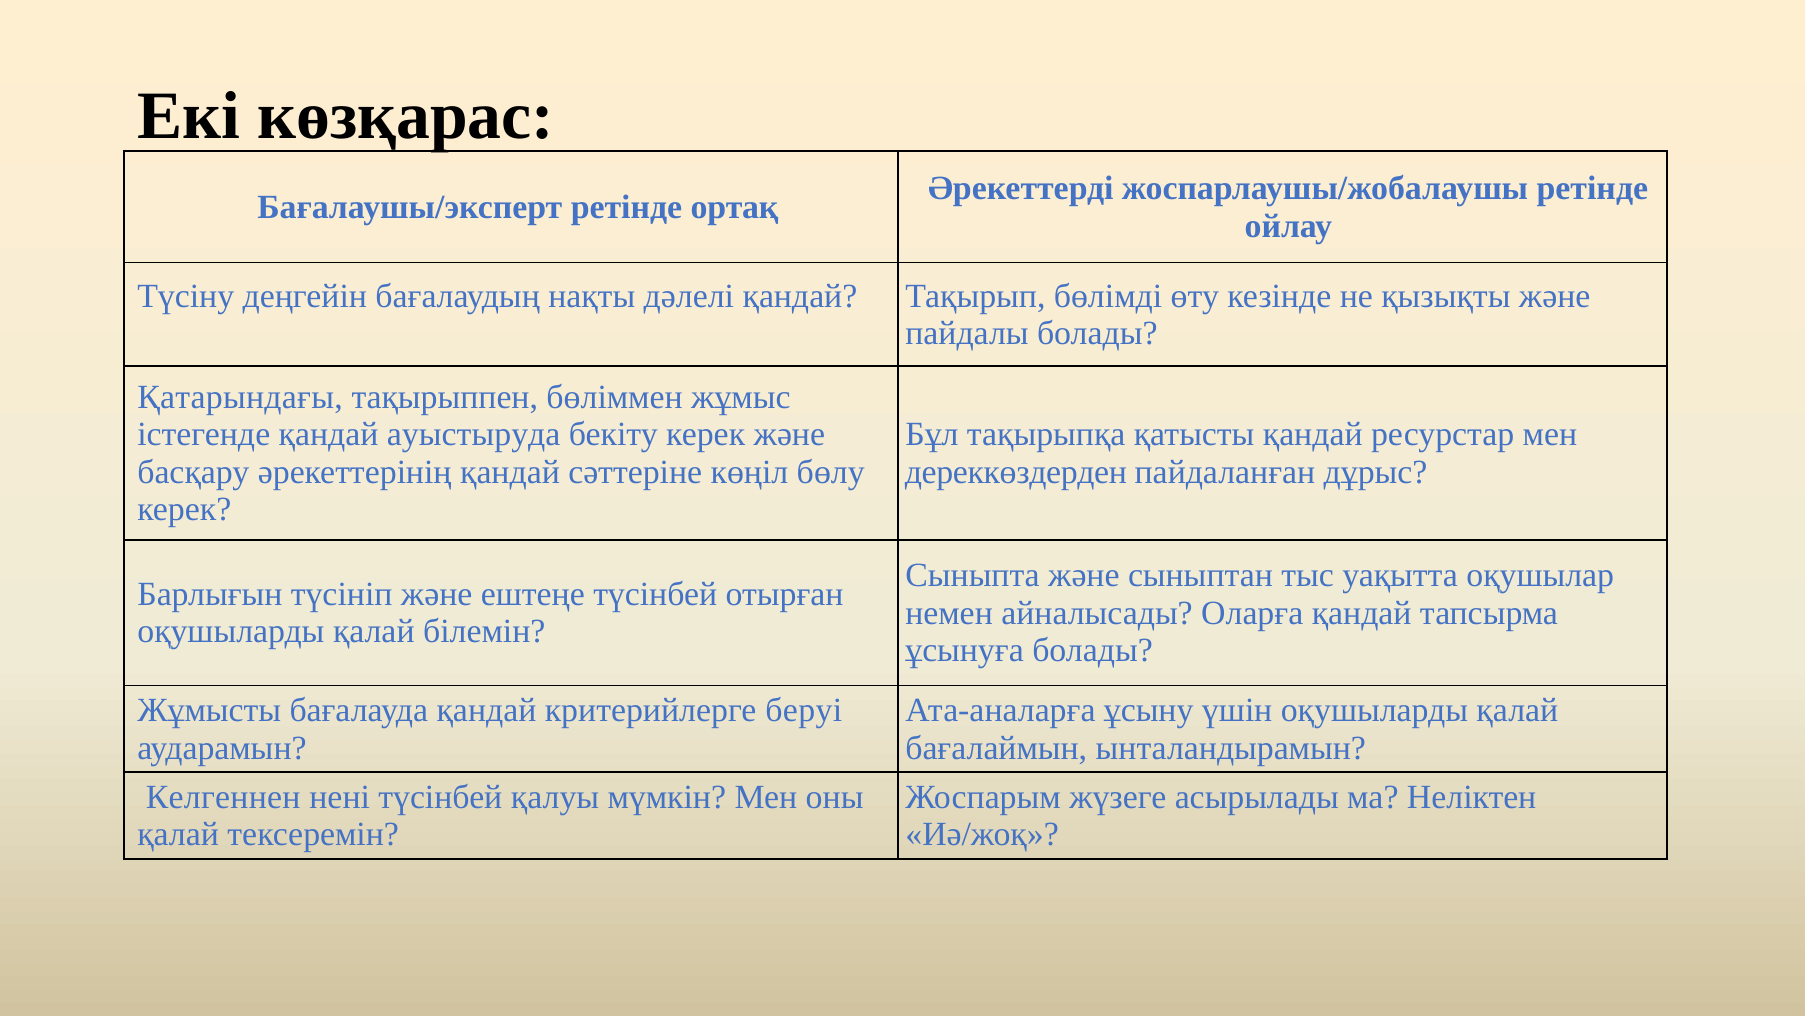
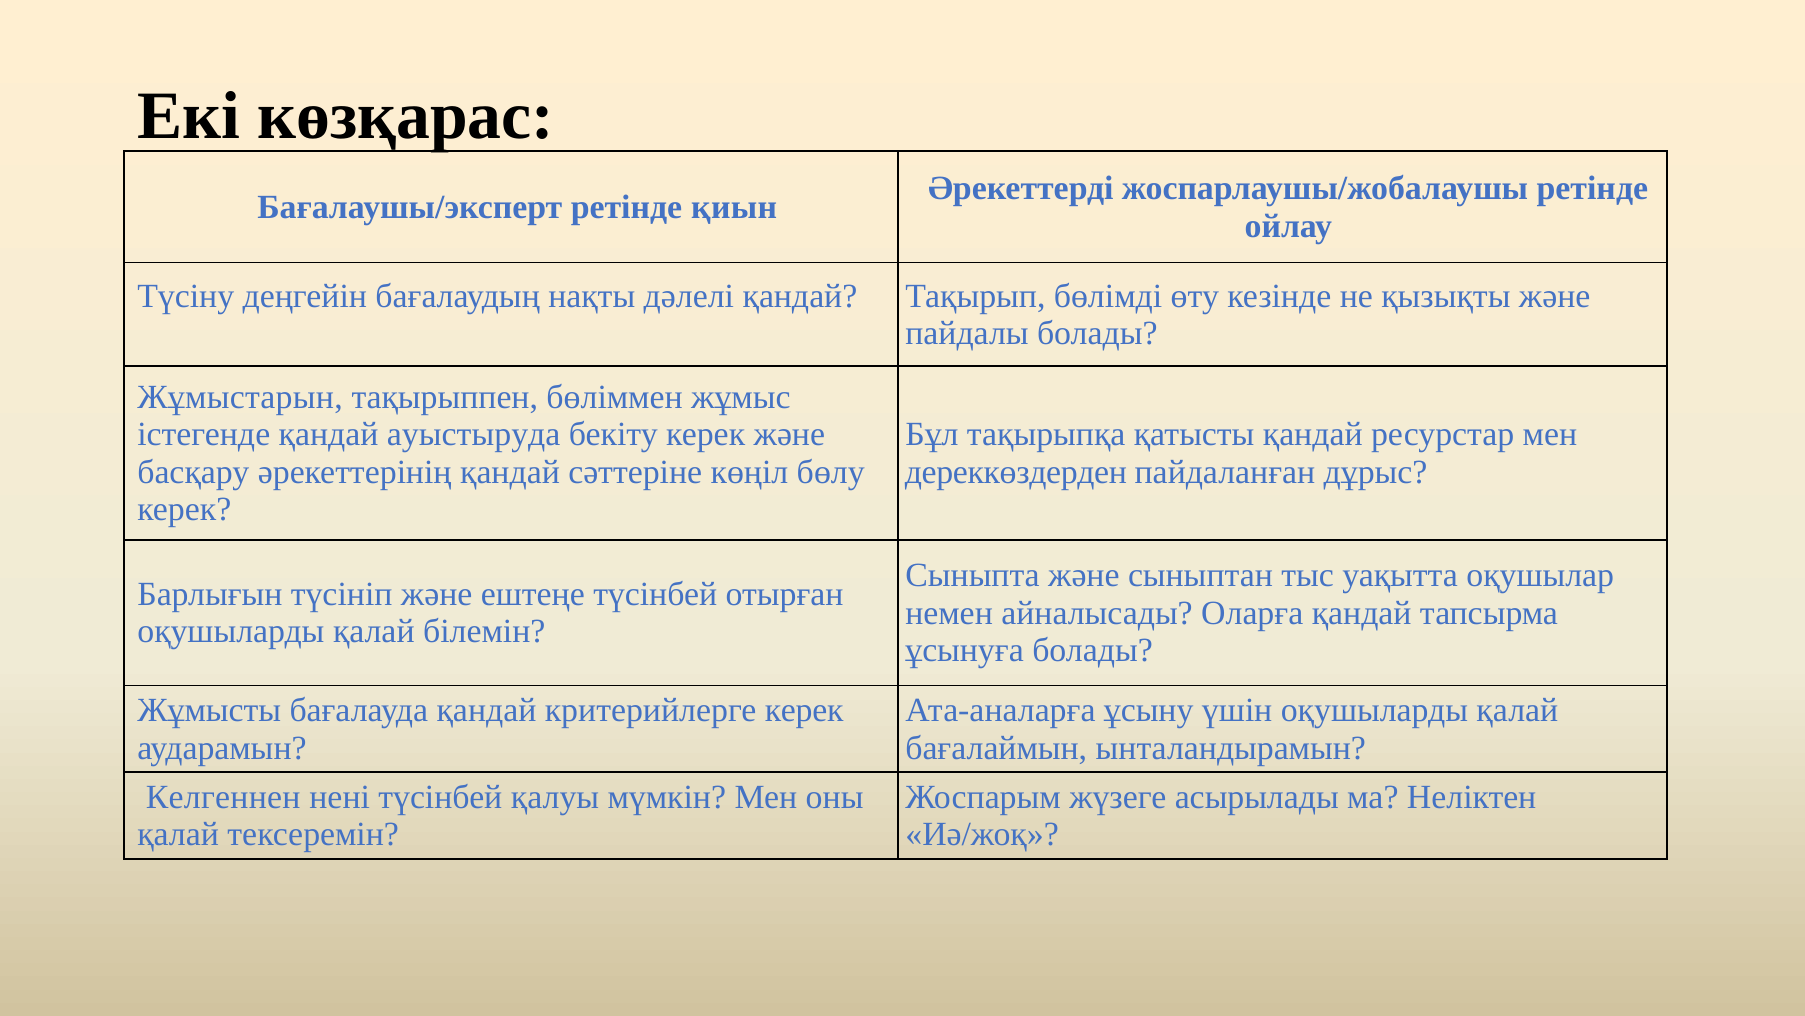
ортақ: ортақ -> қиын
Қатарындағы: Қатарындағы -> Жұмыстарын
критерийлерге беруі: беруі -> керек
